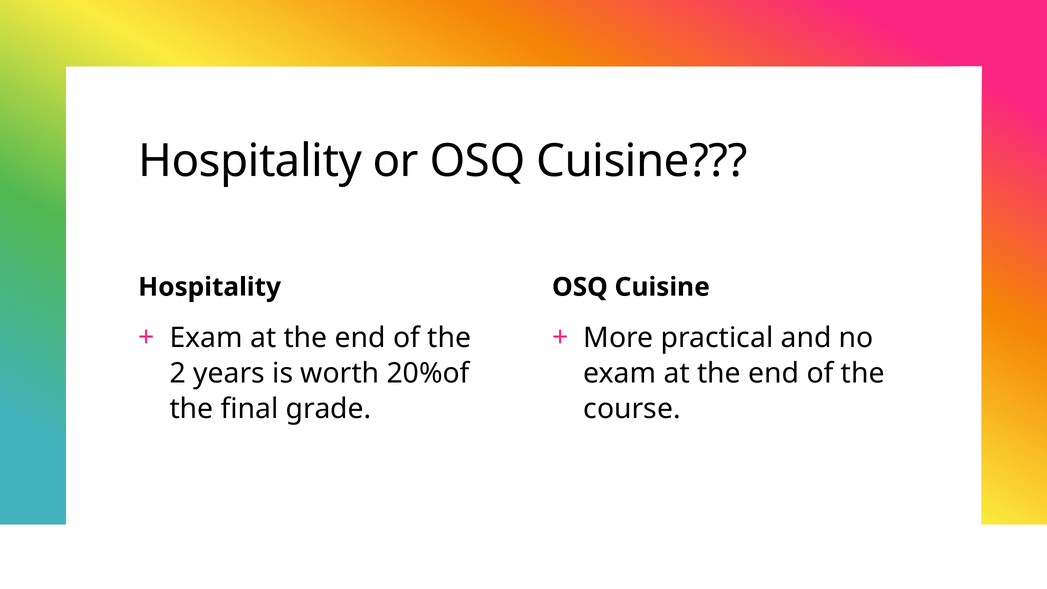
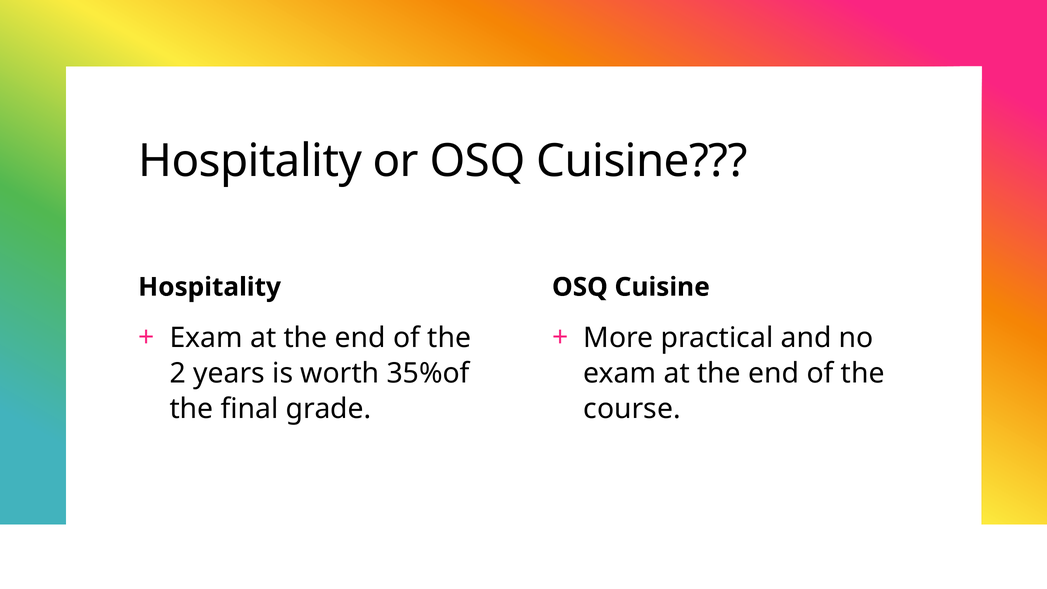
20%of: 20%of -> 35%of
